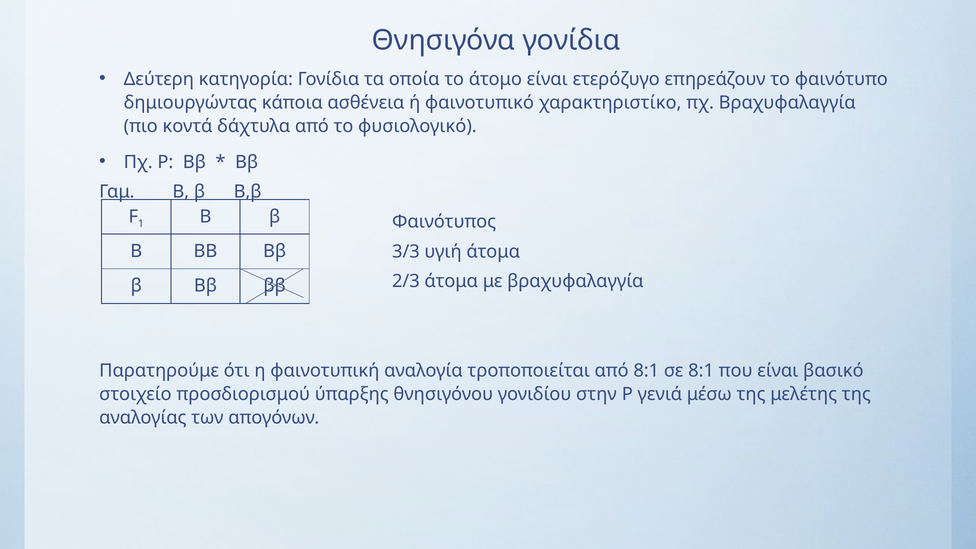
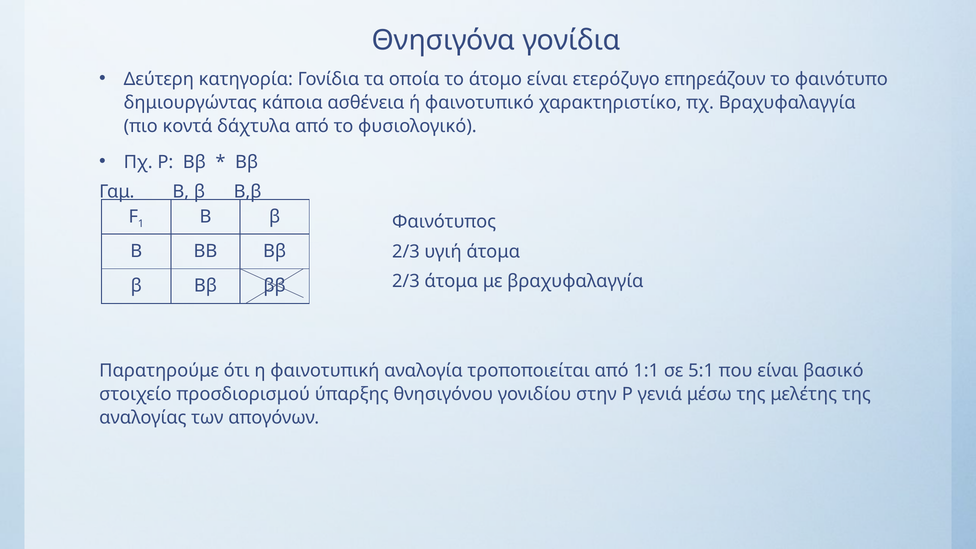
3/3 at (406, 252): 3/3 -> 2/3
από 8:1: 8:1 -> 1:1
σε 8:1: 8:1 -> 5:1
